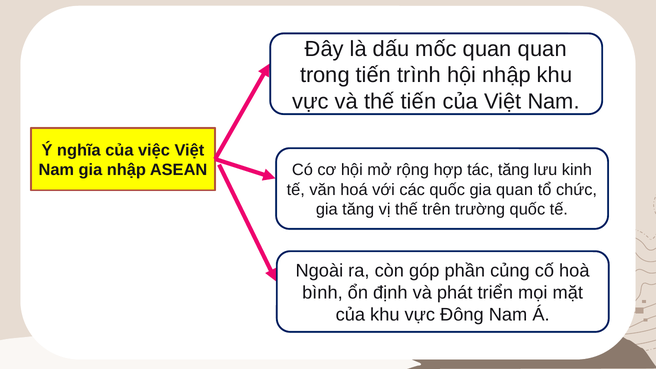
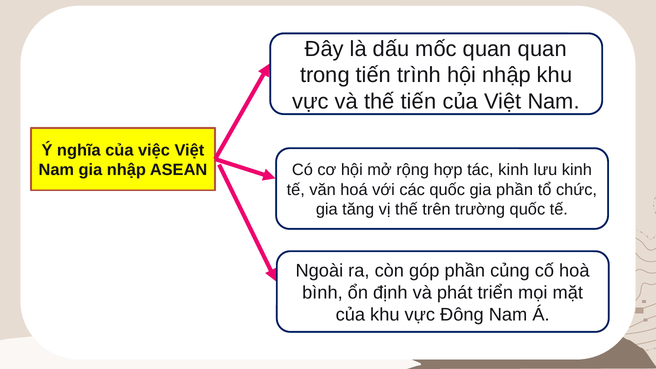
tác tăng: tăng -> kinh
gia quan: quan -> phần
